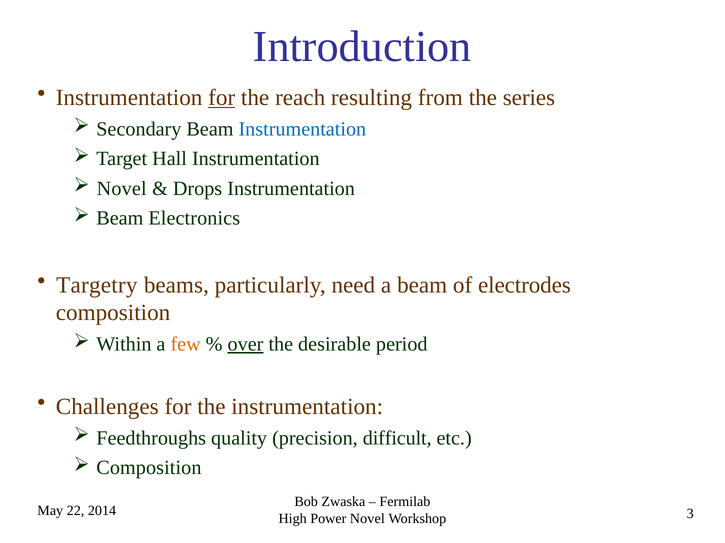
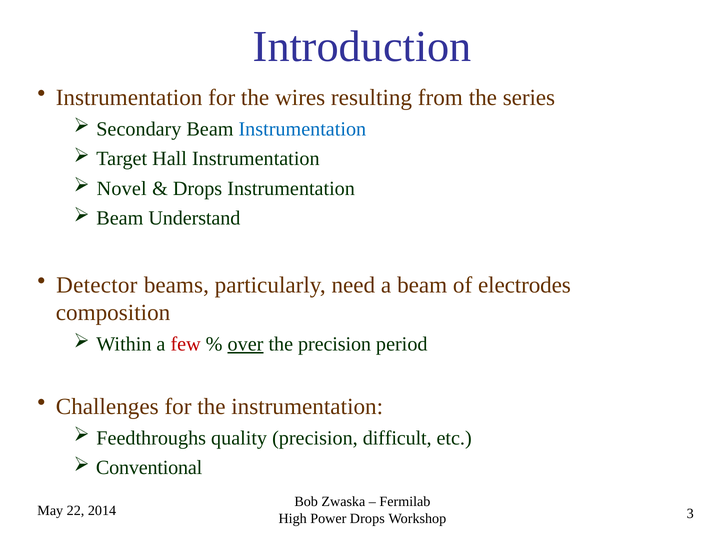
for at (222, 98) underline: present -> none
reach: reach -> wires
Electronics: Electronics -> Understand
Targetry: Targetry -> Detector
few colour: orange -> red
the desirable: desirable -> precision
Composition at (149, 468): Composition -> Conventional
Novel at (367, 519): Novel -> Drops
